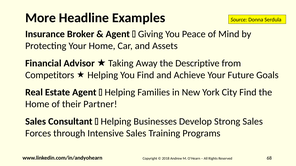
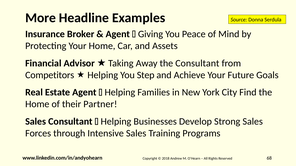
the Descriptive: Descriptive -> Consultant
You Find: Find -> Step
